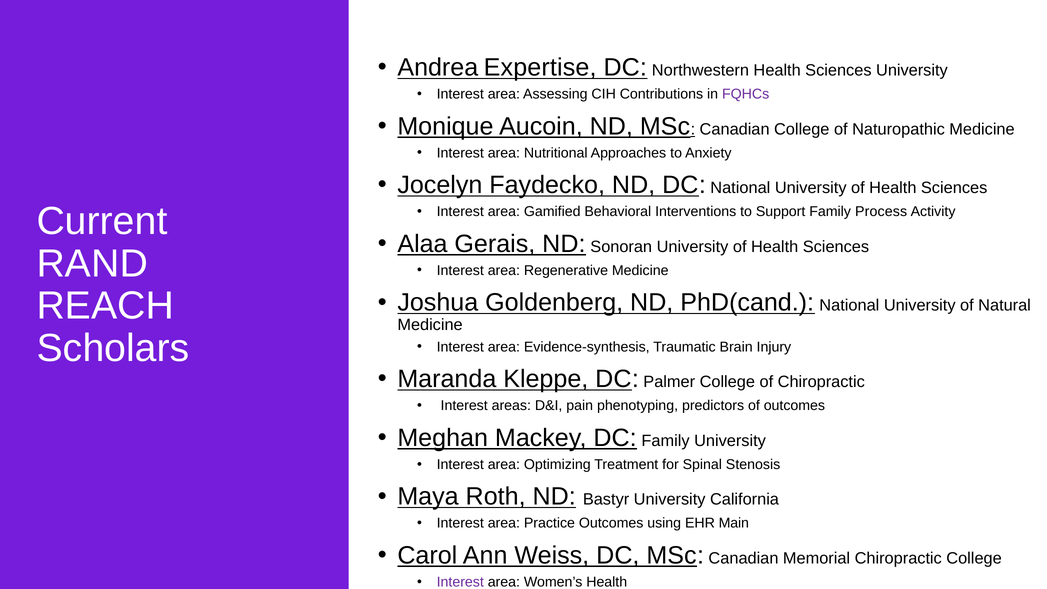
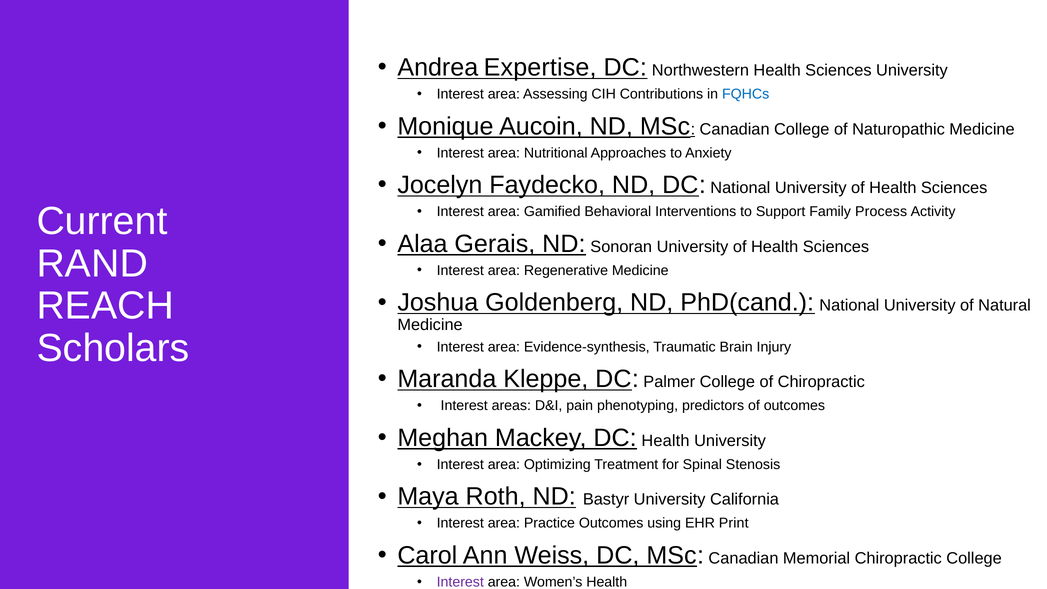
FQHCs colour: purple -> blue
DC Family: Family -> Health
Main: Main -> Print
